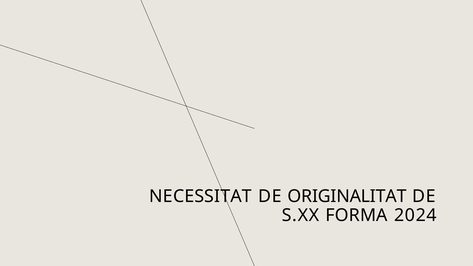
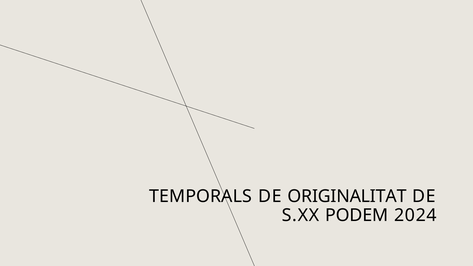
NECESSITAT: NECESSITAT -> TEMPORALS
FORMA: FORMA -> PODEM
